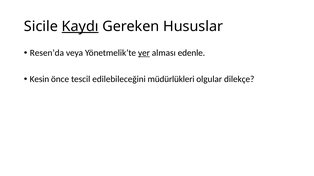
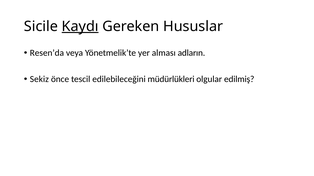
yer underline: present -> none
edenle: edenle -> adların
Kesin: Kesin -> Sekiz
dilekçe: dilekçe -> edilmiş
